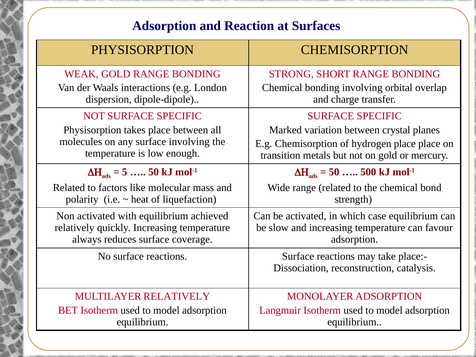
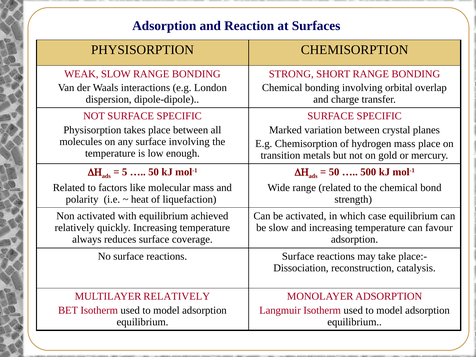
WEAK GOLD: GOLD -> SLOW
hydrogen place: place -> mass
